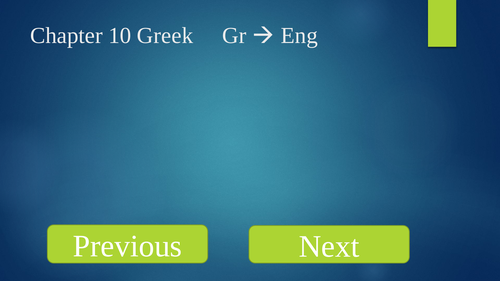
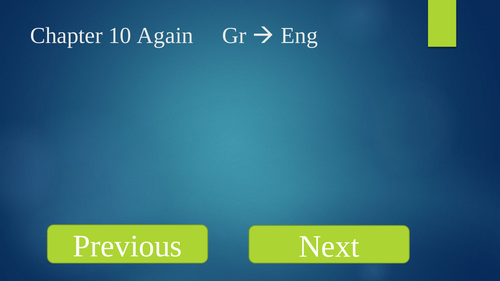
Greek: Greek -> Again
